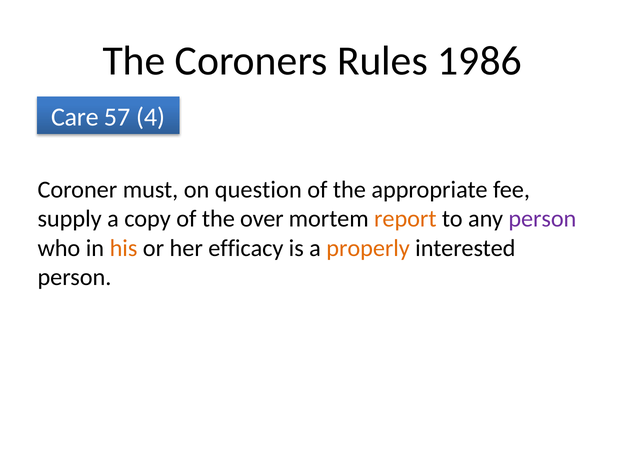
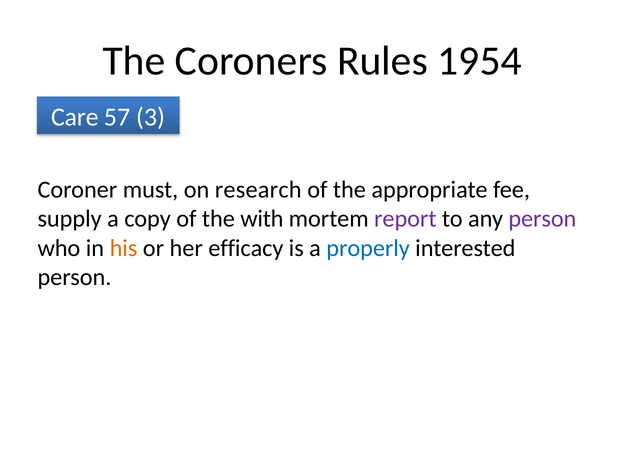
1986: 1986 -> 1954
4: 4 -> 3
question: question -> research
over: over -> with
report colour: orange -> purple
properly colour: orange -> blue
